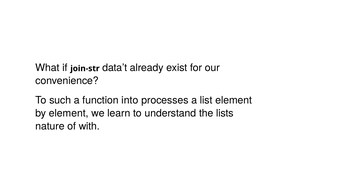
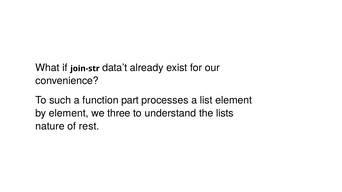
into: into -> part
learn: learn -> three
with: with -> rest
